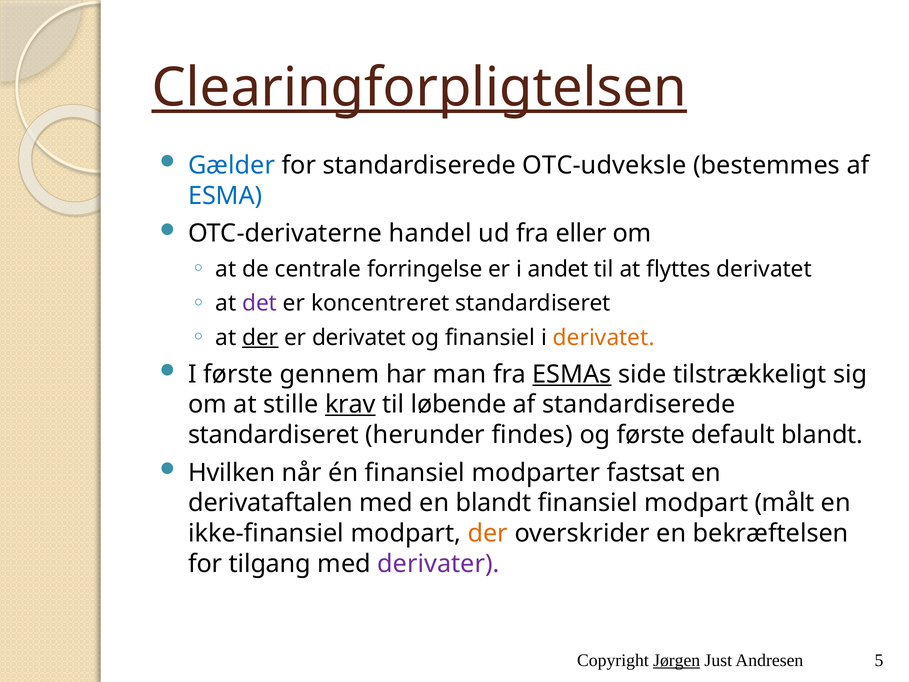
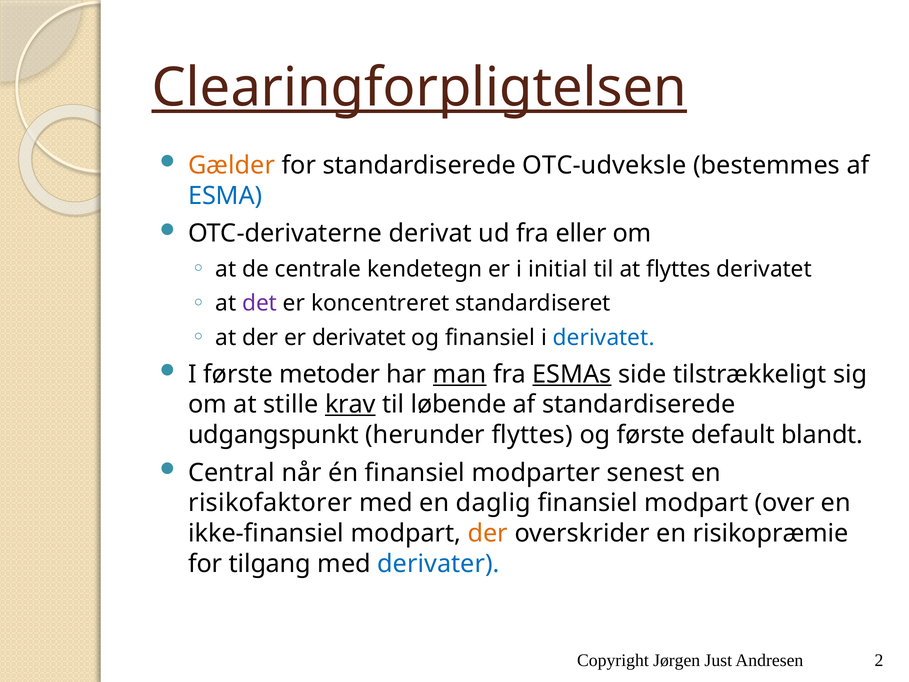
Gælder colour: blue -> orange
handel: handel -> derivat
forringelse: forringelse -> kendetegn
andet: andet -> initial
der at (260, 338) underline: present -> none
derivatet at (604, 338) colour: orange -> blue
gennem: gennem -> metoder
man underline: none -> present
standardiseret at (274, 435): standardiseret -> udgangspunkt
herunder findes: findes -> flyttes
Hvilken: Hvilken -> Central
fastsat: fastsat -> senest
derivataftalen: derivataftalen -> risikofaktorer
en blandt: blandt -> daglig
målt: målt -> over
bekræftelsen: bekræftelsen -> risikopræmie
derivater colour: purple -> blue
Jørgen underline: present -> none
5: 5 -> 2
